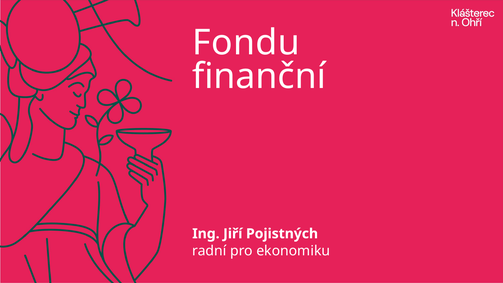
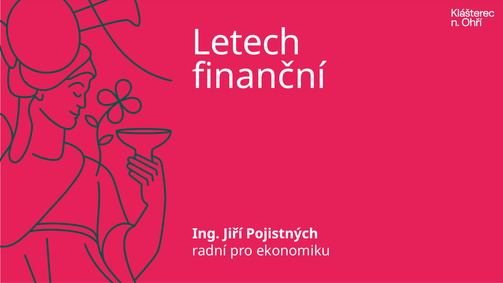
Fondu: Fondu -> Letech
